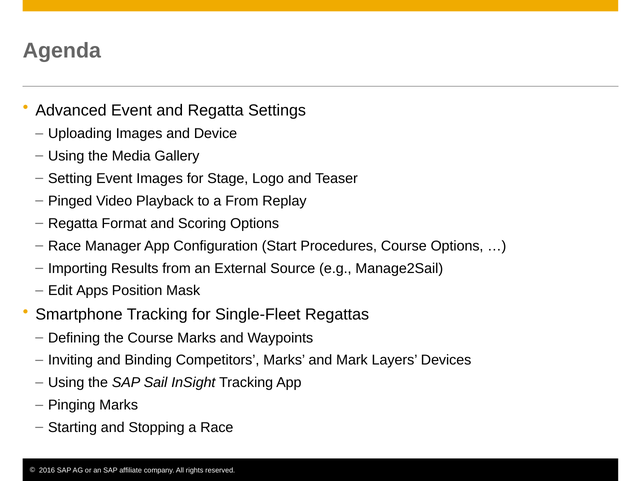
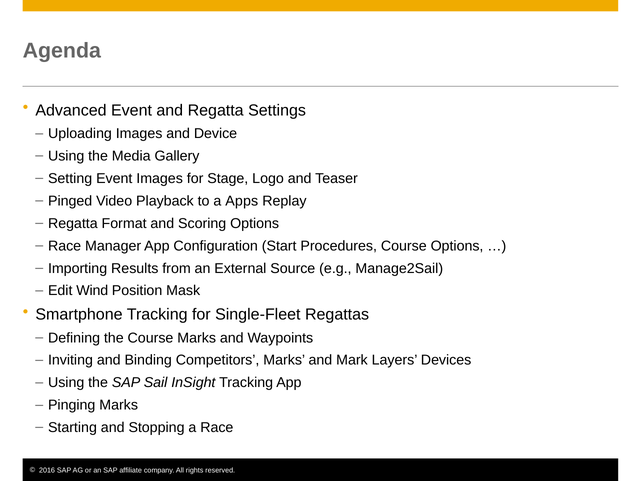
a From: From -> Apps
Apps: Apps -> Wind
